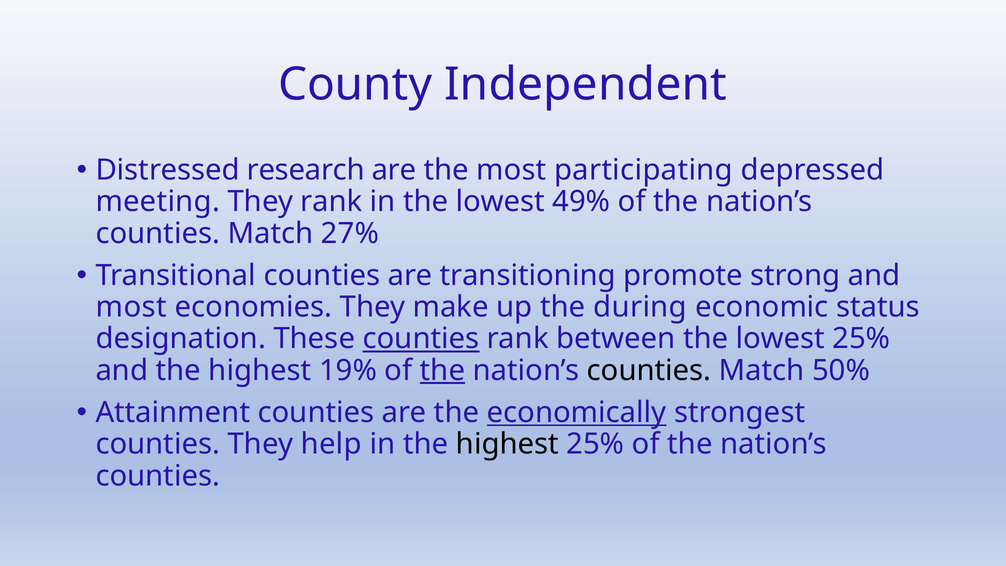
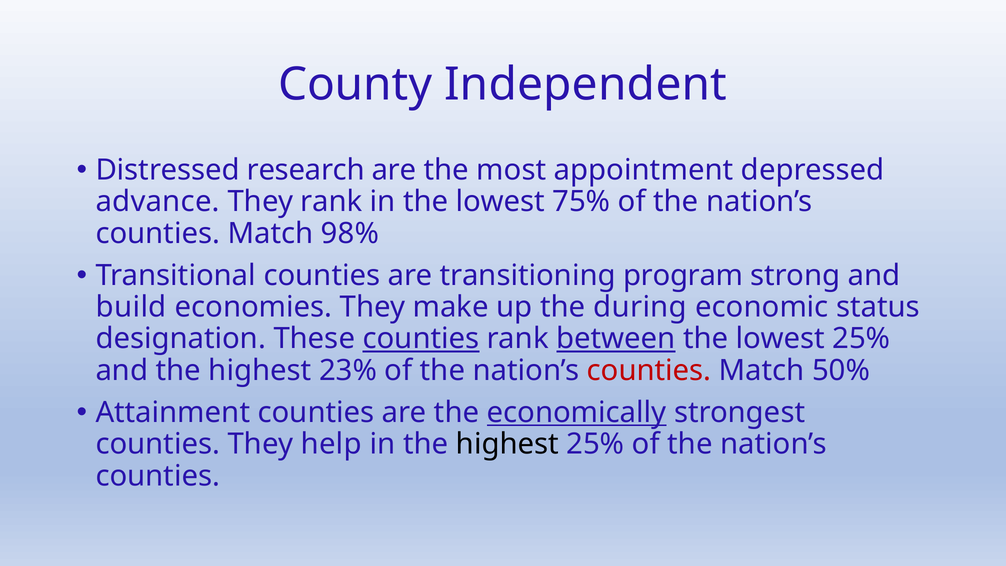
participating: participating -> appointment
meeting: meeting -> advance
49%: 49% -> 75%
27%: 27% -> 98%
promote: promote -> program
most at (131, 307): most -> build
between underline: none -> present
19%: 19% -> 23%
the at (443, 370) underline: present -> none
counties at (649, 370) colour: black -> red
